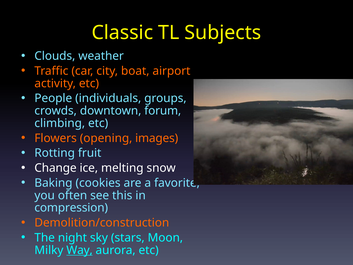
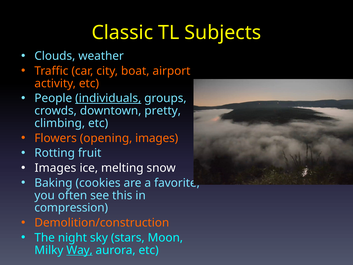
individuals underline: none -> present
forum: forum -> pretty
Change at (56, 168): Change -> Images
